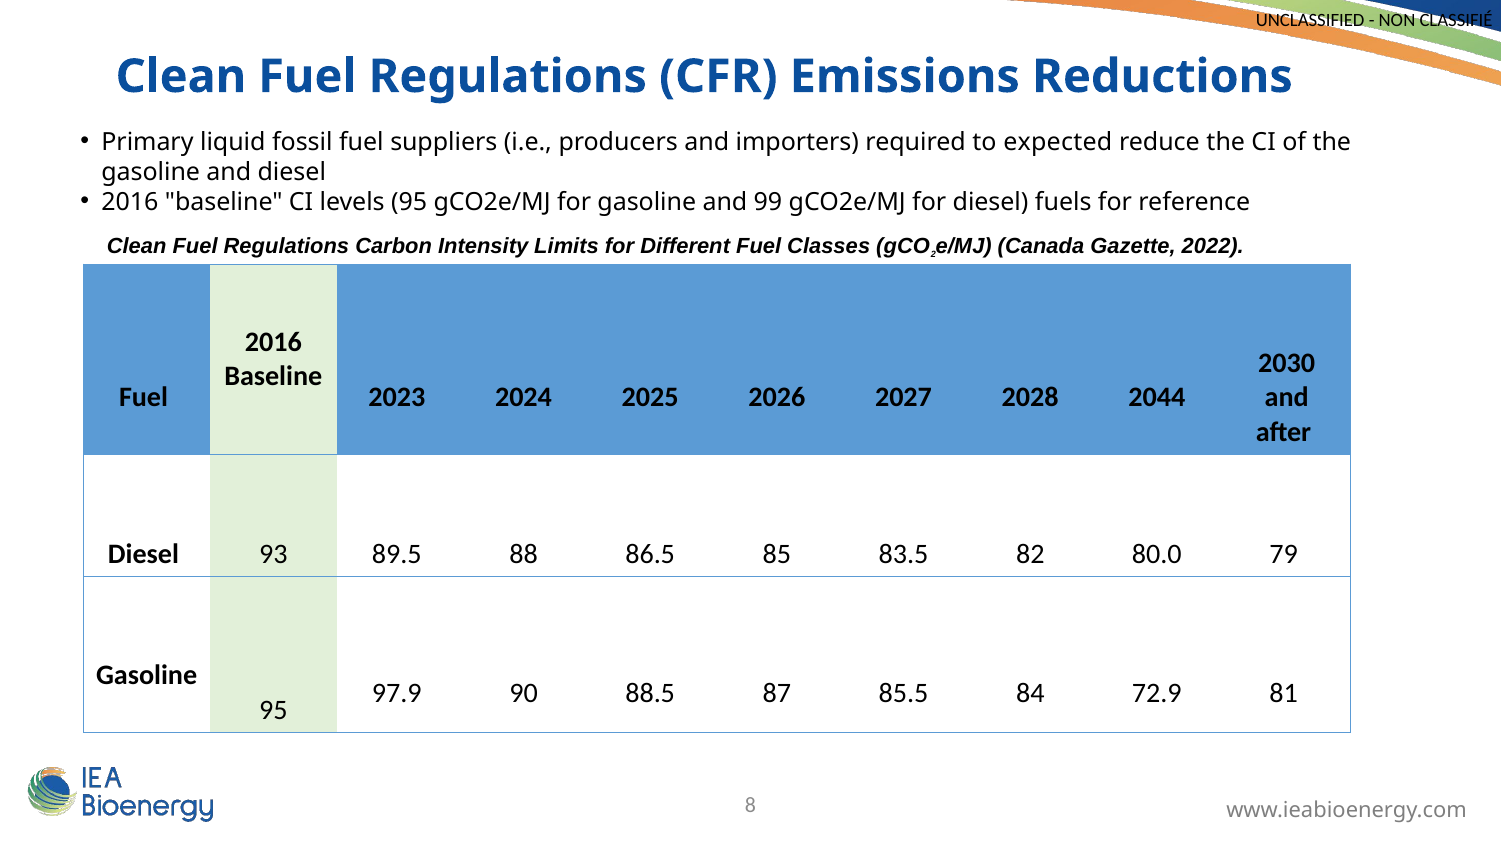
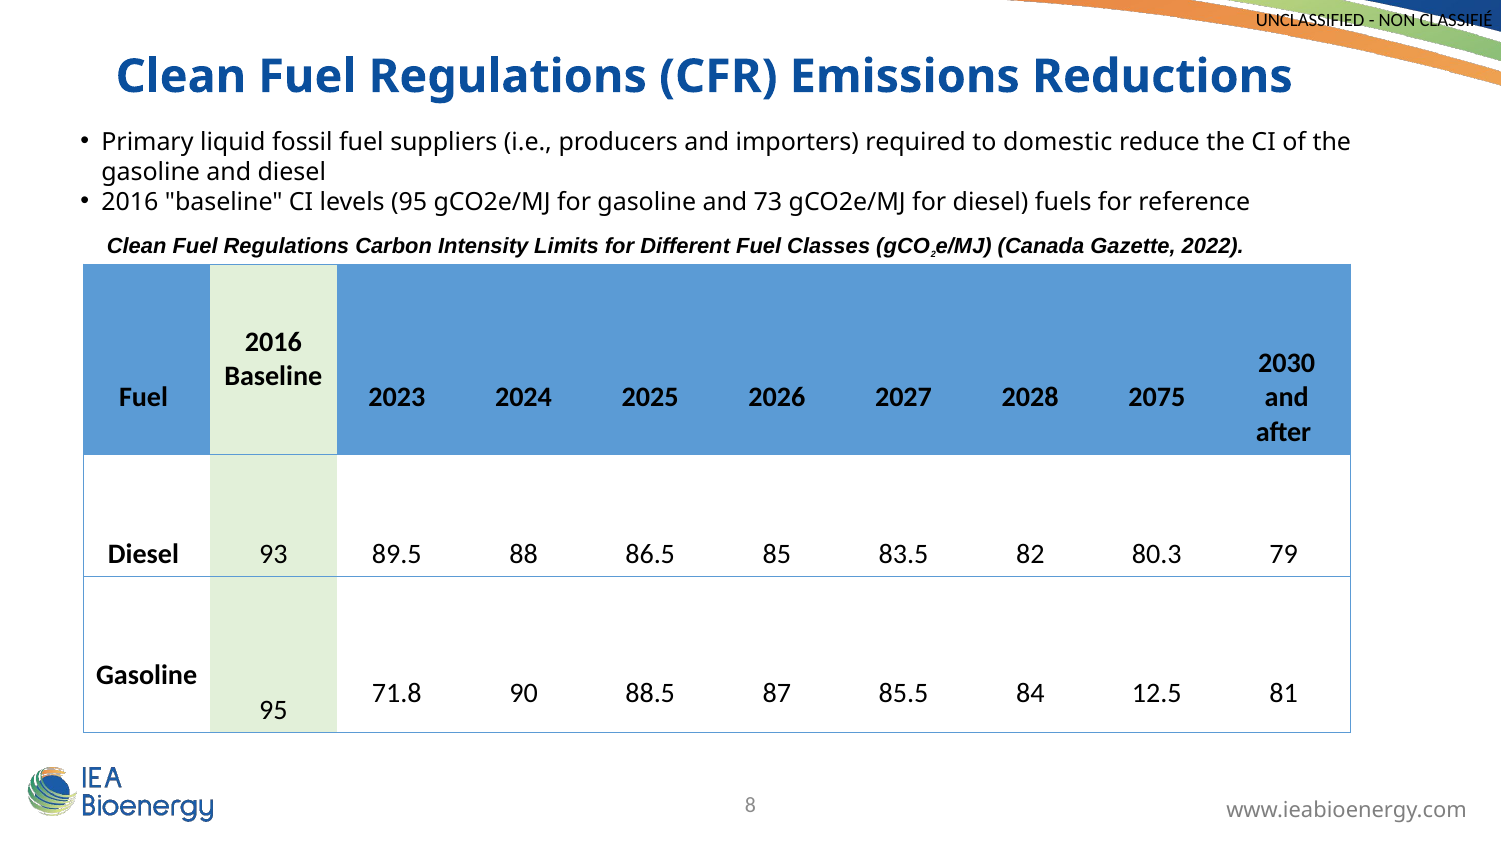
expected: expected -> domestic
99: 99 -> 73
2044: 2044 -> 2075
80.0: 80.0 -> 80.3
97.9: 97.9 -> 71.8
72.9: 72.9 -> 12.5
